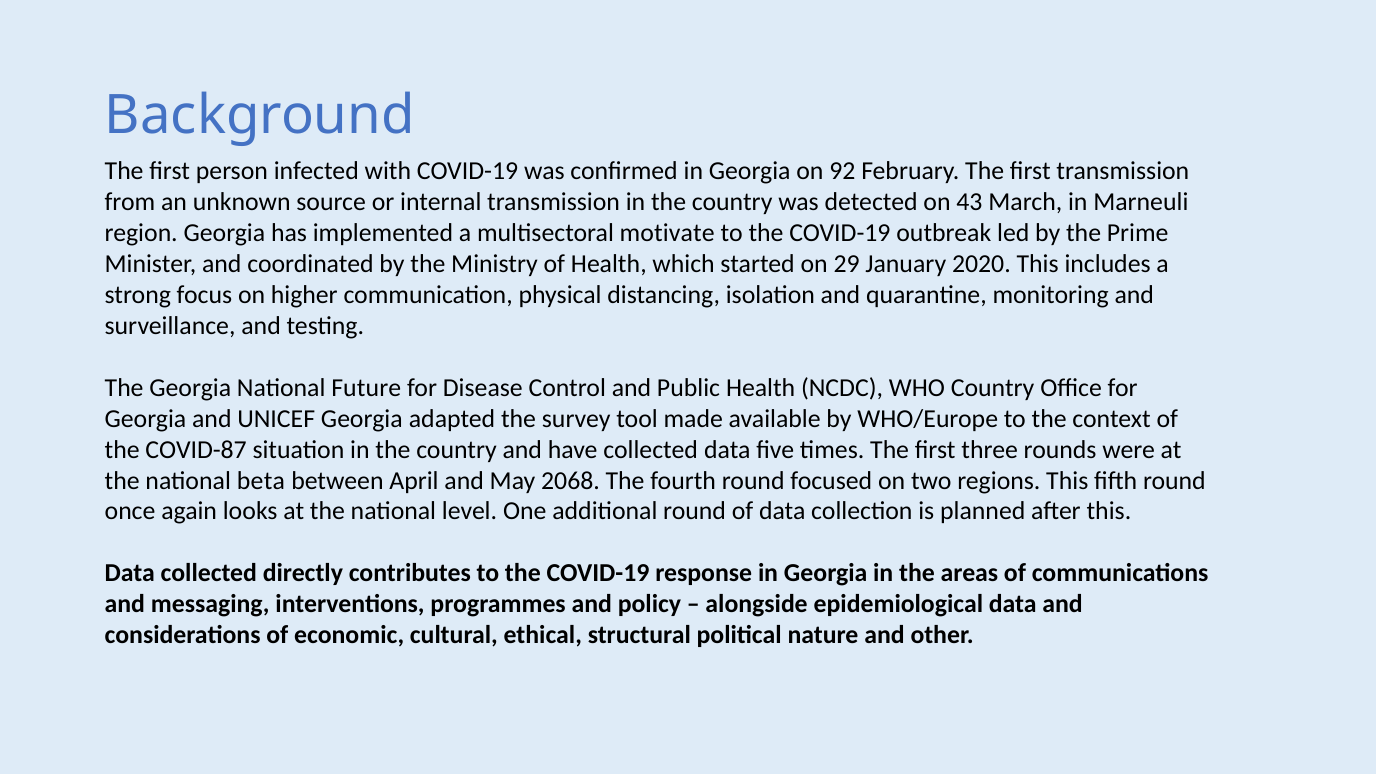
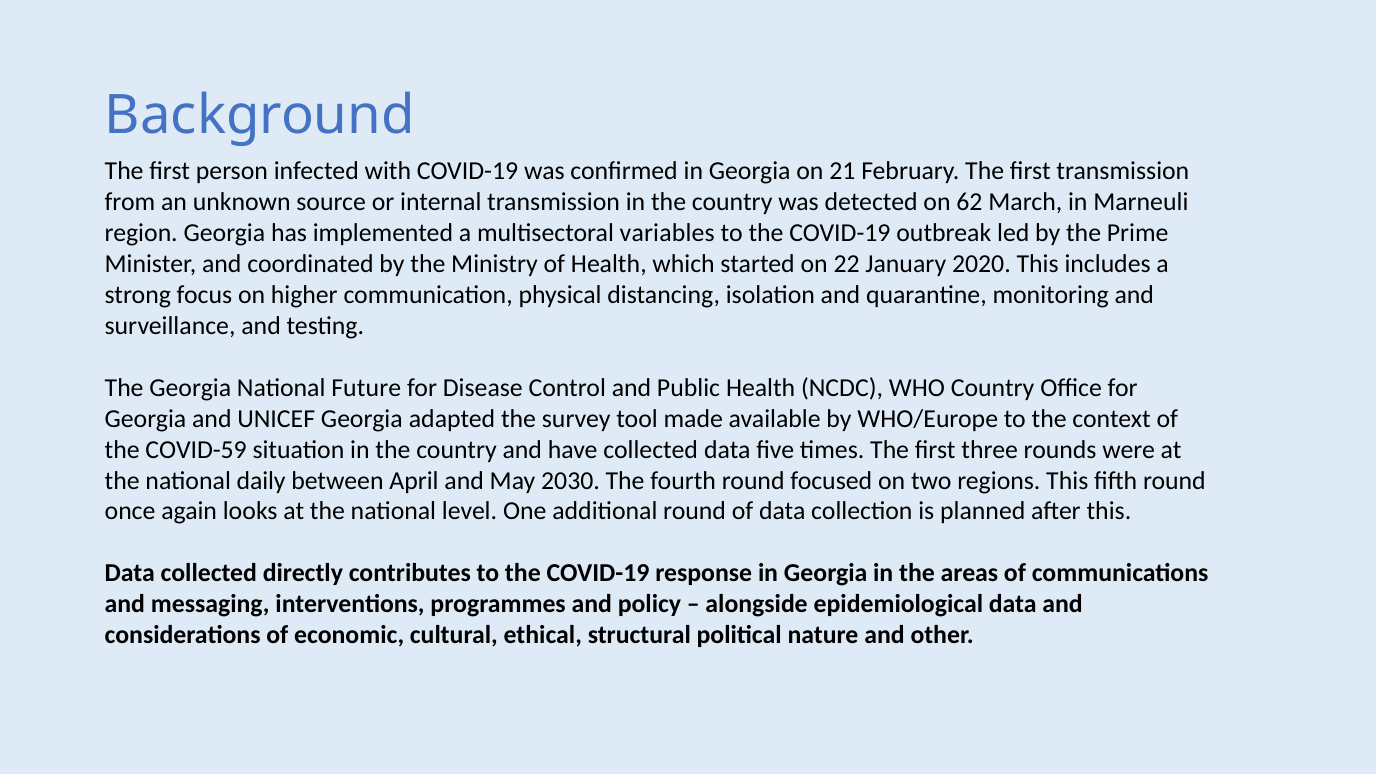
92: 92 -> 21
43: 43 -> 62
motivate: motivate -> variables
29: 29 -> 22
COVID-87: COVID-87 -> COVID-59
beta: beta -> daily
2068: 2068 -> 2030
